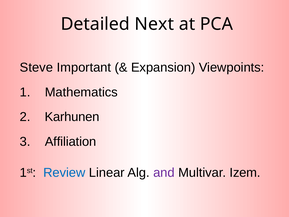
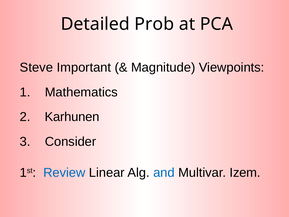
Next: Next -> Prob
Expansion: Expansion -> Magnitude
Affiliation: Affiliation -> Consider
and colour: purple -> blue
